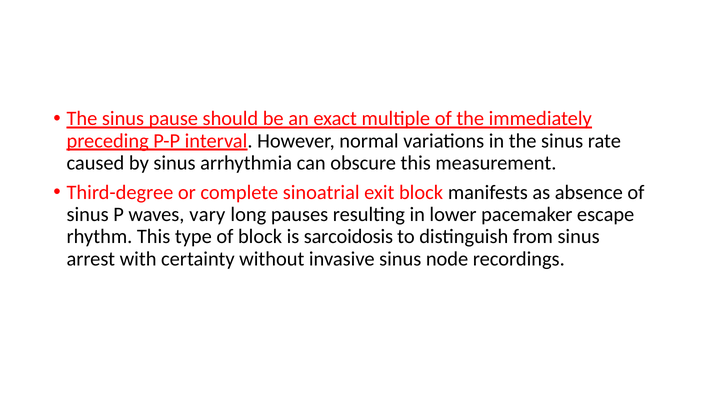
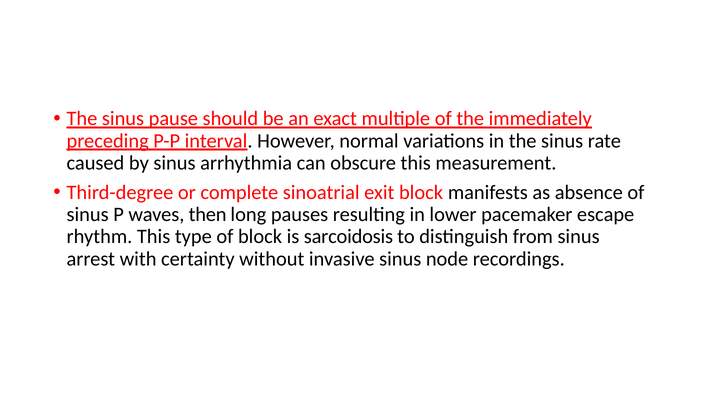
vary: vary -> then
